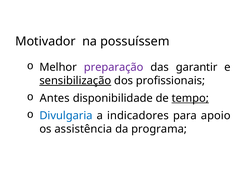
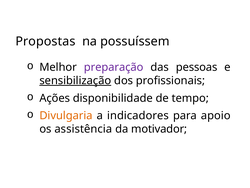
Motivador: Motivador -> Propostas
garantir: garantir -> pessoas
Antes: Antes -> Ações
tempo underline: present -> none
Divulgaria colour: blue -> orange
programa: programa -> motivador
